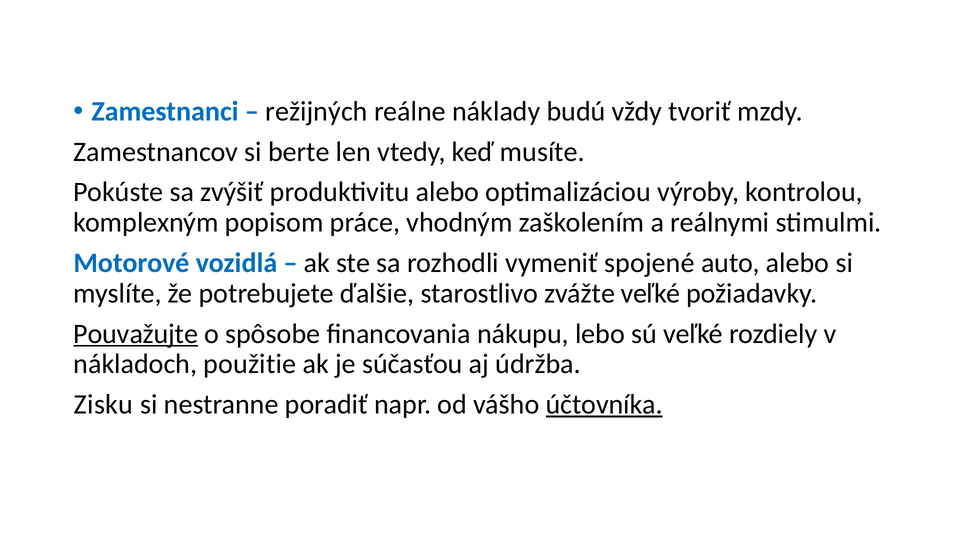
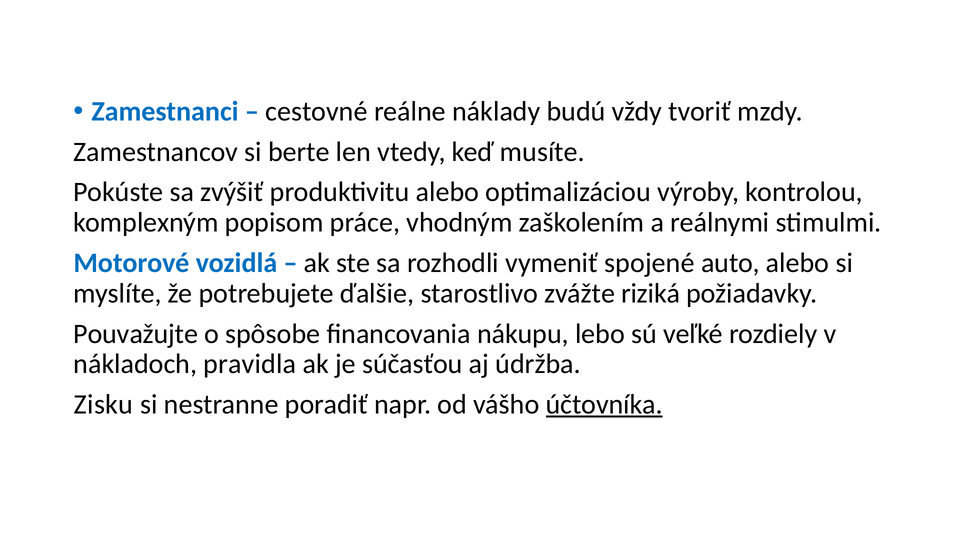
režijných: režijných -> cestovné
zvážte veľké: veľké -> riziká
Pouvažujte underline: present -> none
použitie: použitie -> pravidla
